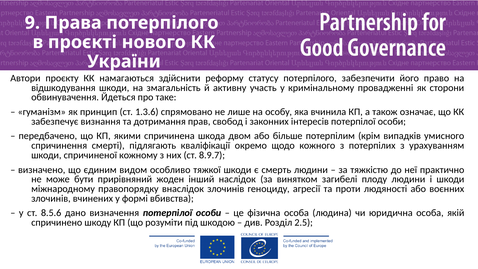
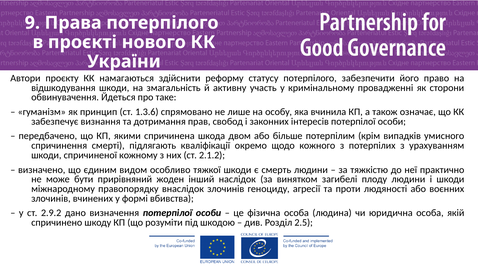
8.9.7: 8.9.7 -> 2.1.2
8.5.6: 8.5.6 -> 2.9.2
